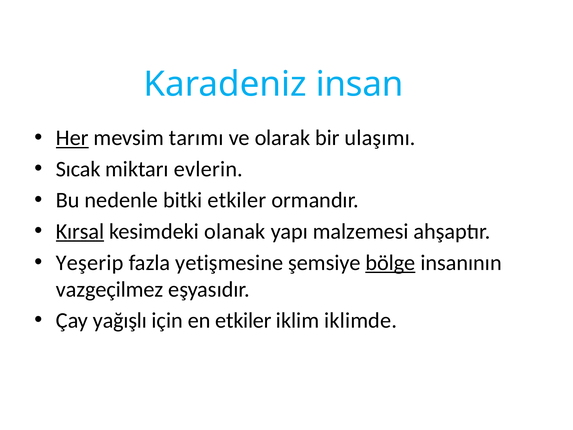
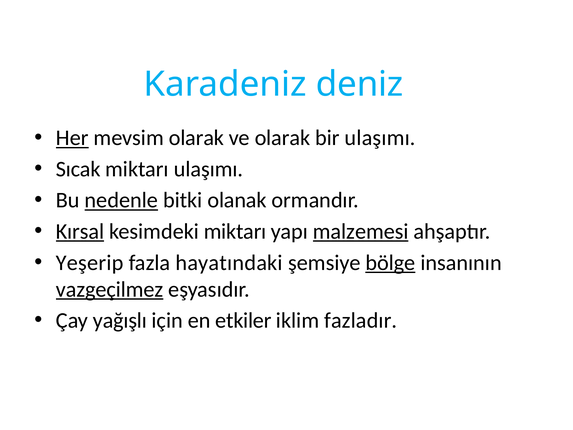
insan: insan -> deniz
mevsim tarımı: tarımı -> olarak
miktarı evlerin: evlerin -> ulaşımı
nedenle underline: none -> present
bitki etkiler: etkiler -> olanak
kesimdeki olanak: olanak -> miktarı
malzemesi underline: none -> present
yetişmesine: yetişmesine -> hayatındaki
vazgeçilmez underline: none -> present
iklimde: iklimde -> fazladır
